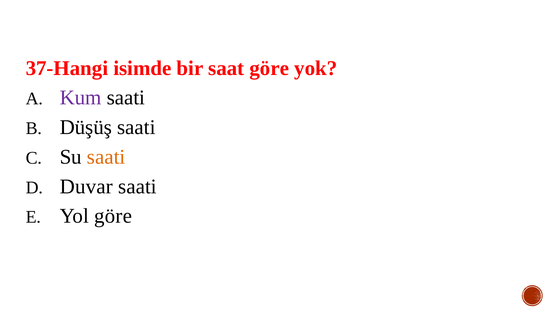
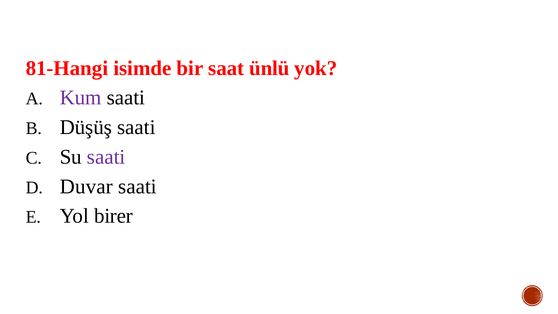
37-Hangi: 37-Hangi -> 81-Hangi
saat göre: göre -> ünlü
saati at (106, 157) colour: orange -> purple
Yol göre: göre -> birer
